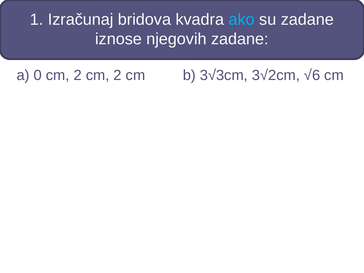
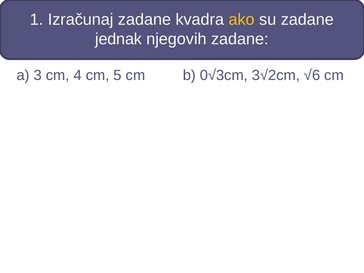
Izračunaj bridova: bridova -> zadane
ako colour: light blue -> yellow
iznose: iznose -> jednak
0: 0 -> 3
2 at (78, 75): 2 -> 4
2 at (118, 75): 2 -> 5
3√3cm: 3√3cm -> 0√3cm
